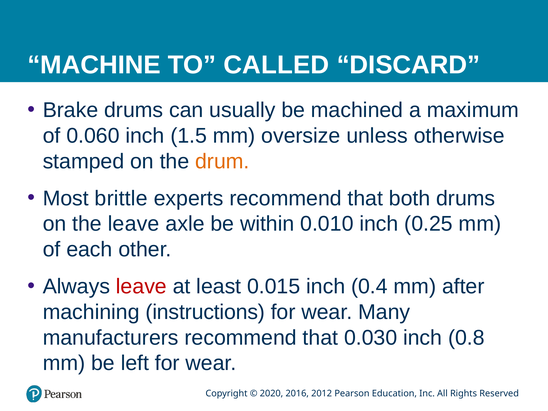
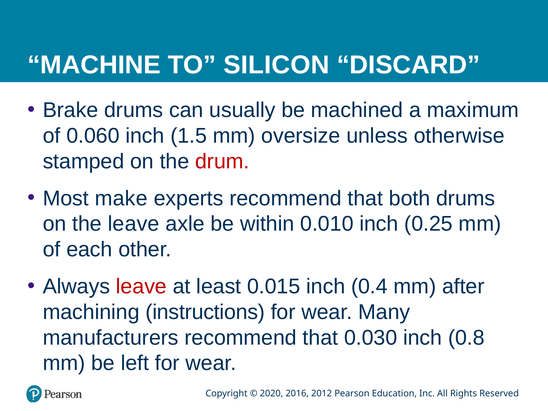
CALLED: CALLED -> SILICON
drum colour: orange -> red
brittle: brittle -> make
